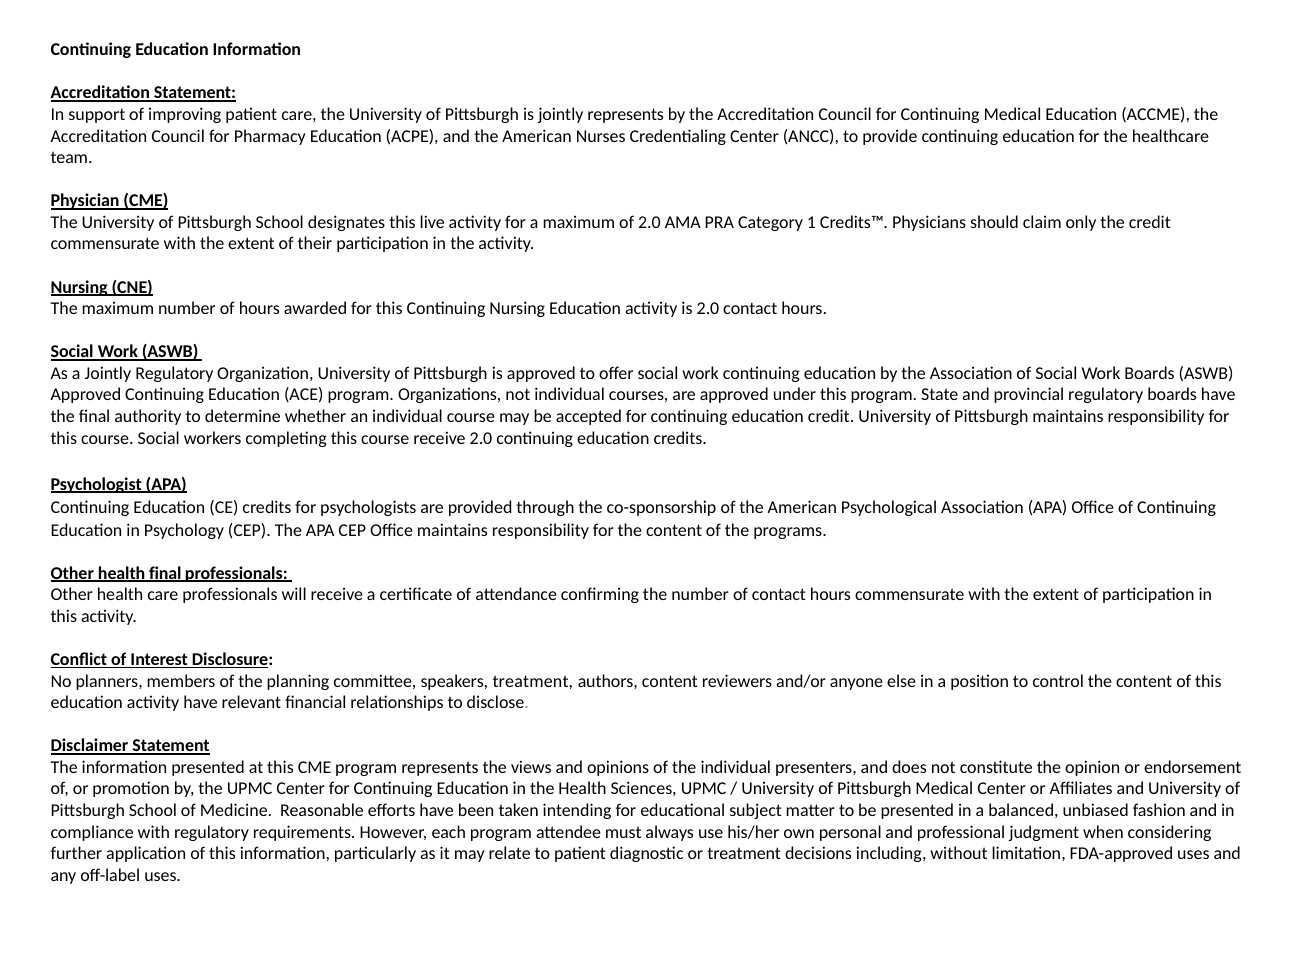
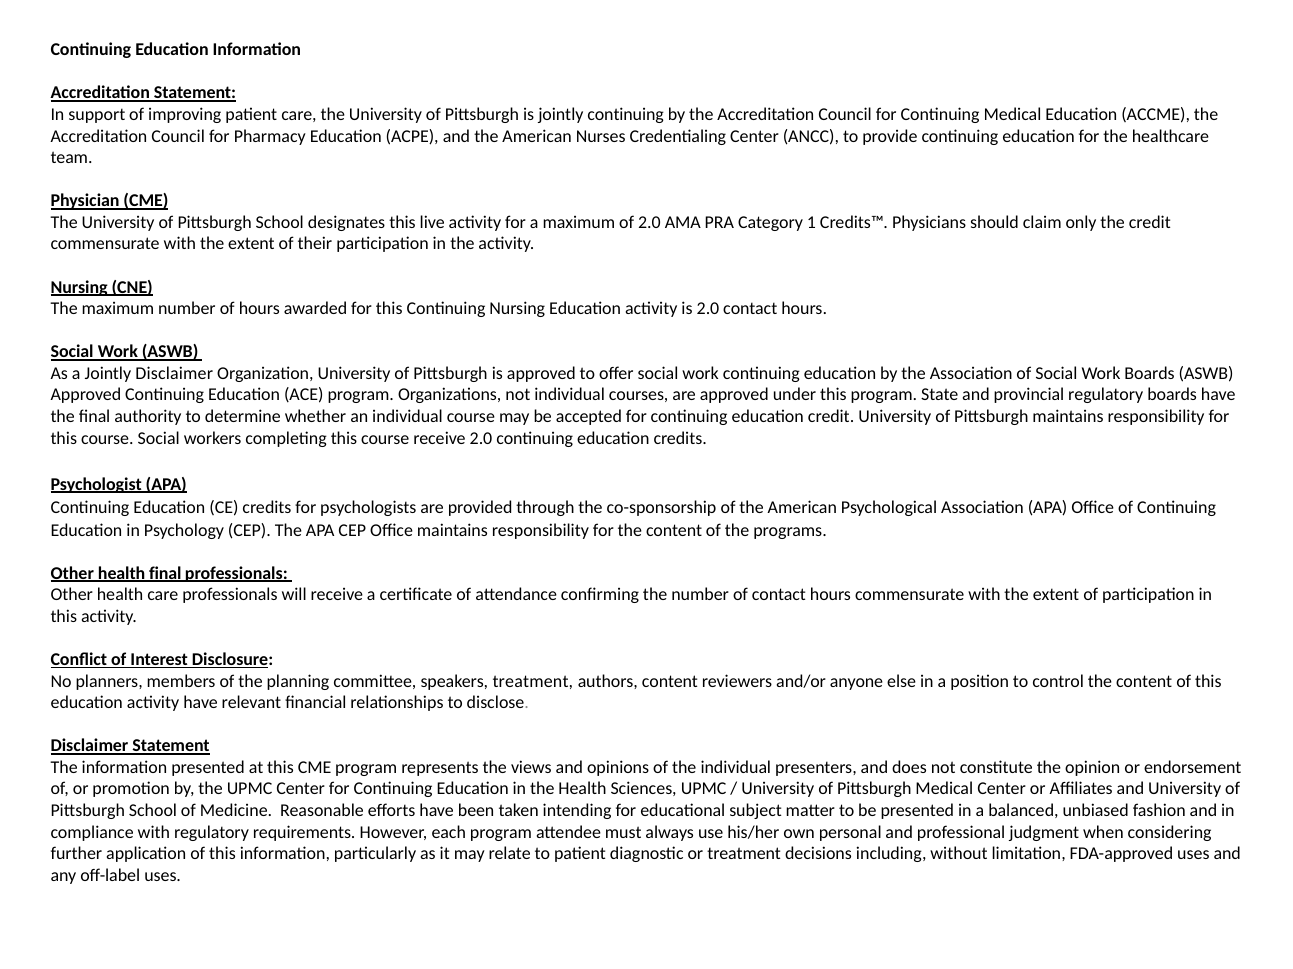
jointly represents: represents -> continuing
Jointly Regulatory: Regulatory -> Disclaimer
